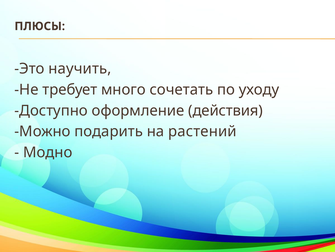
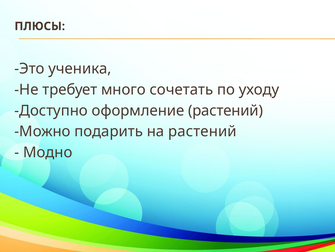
научить: научить -> ученика
оформление действия: действия -> растений
